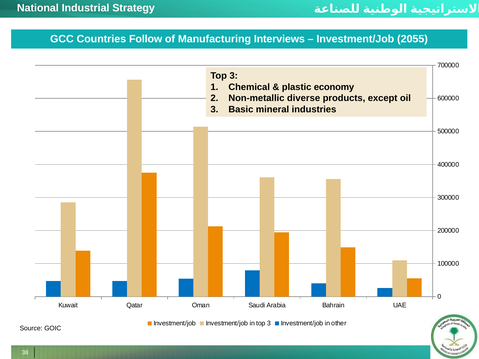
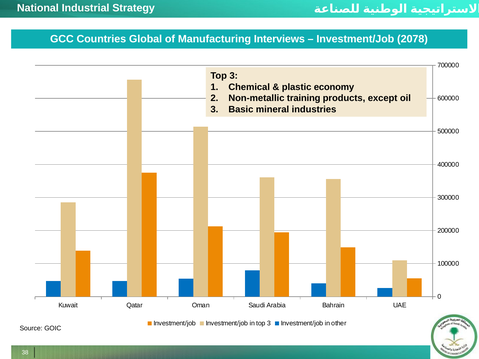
Follow: Follow -> Global
2055: 2055 -> 2078
diverse: diverse -> training
